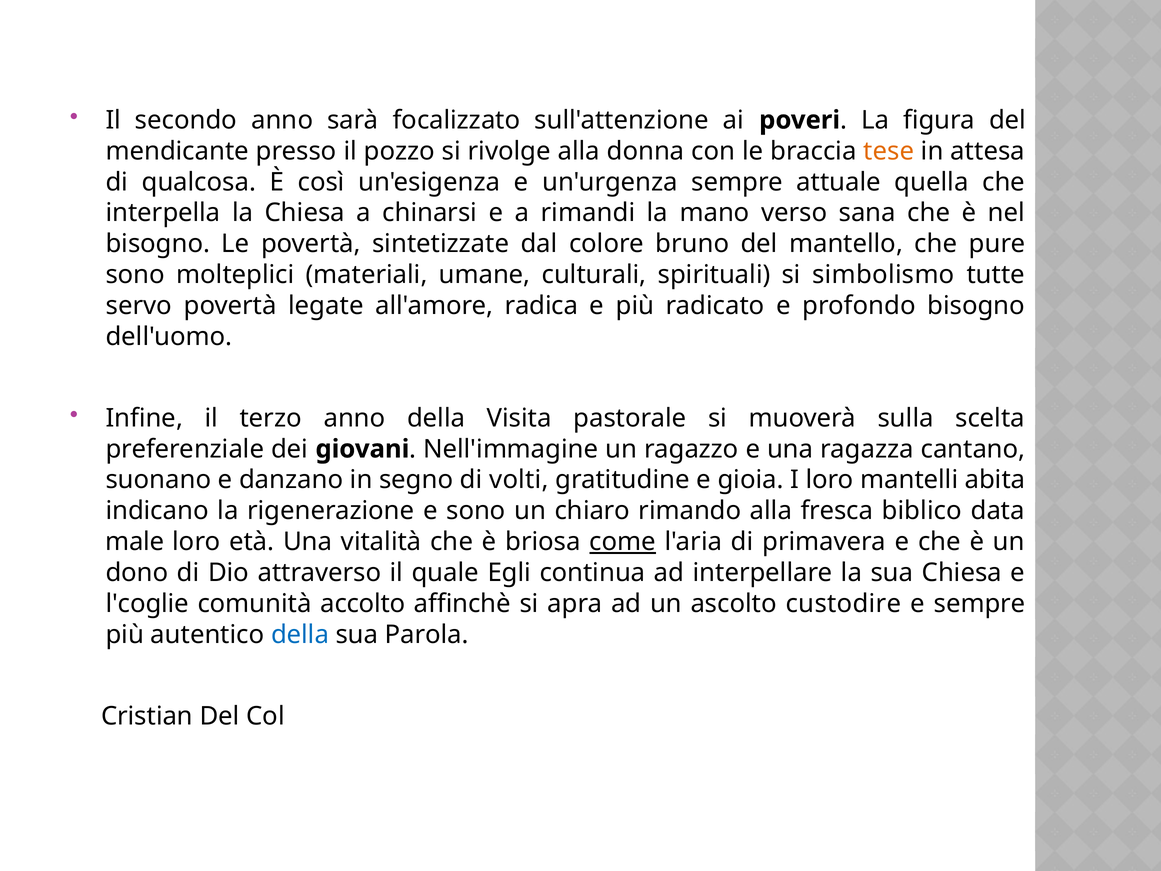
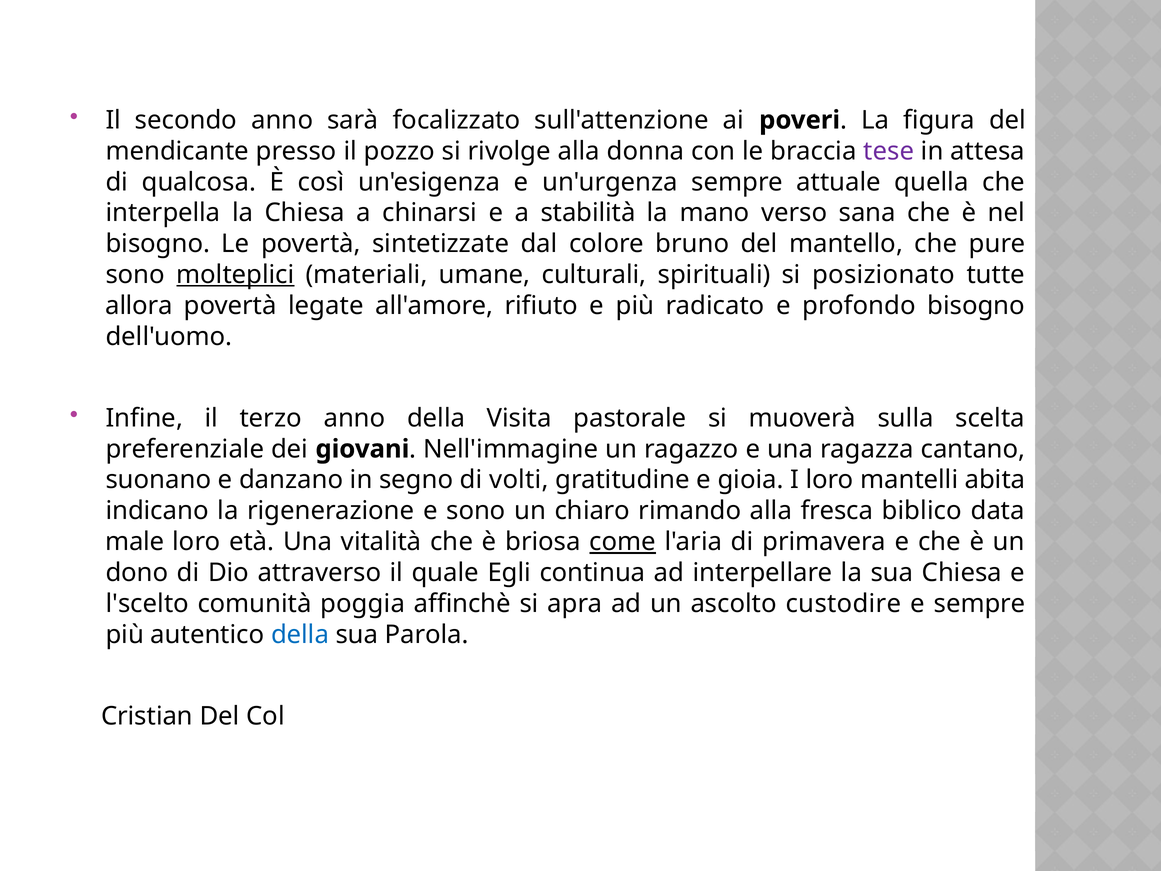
tese colour: orange -> purple
rimandi: rimandi -> stabilità
molteplici underline: none -> present
simbolismo: simbolismo -> posizionato
servo: servo -> allora
radica: radica -> rifiuto
l'coglie: l'coglie -> l'scelto
accolto: accolto -> poggia
